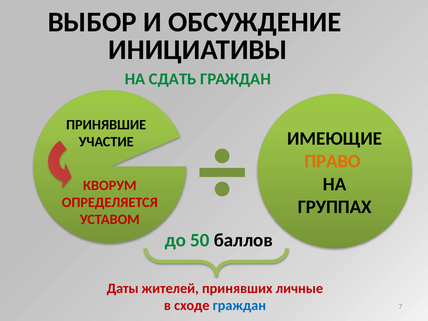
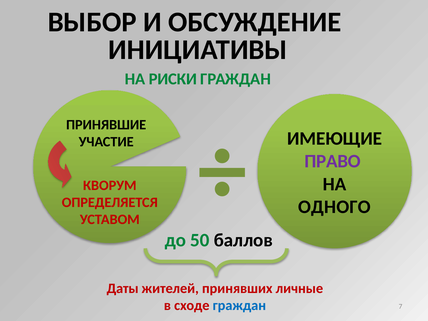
СДАТЬ: СДАТЬ -> РИСКИ
ПРАВО colour: orange -> purple
ГРУППАХ: ГРУППАХ -> ОДНОГО
